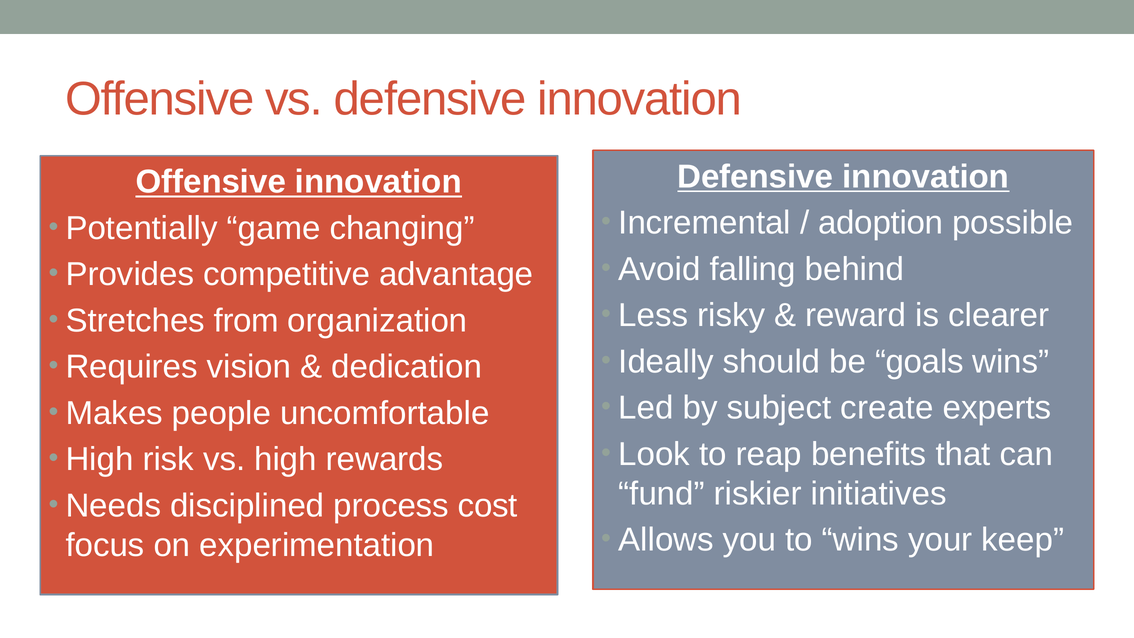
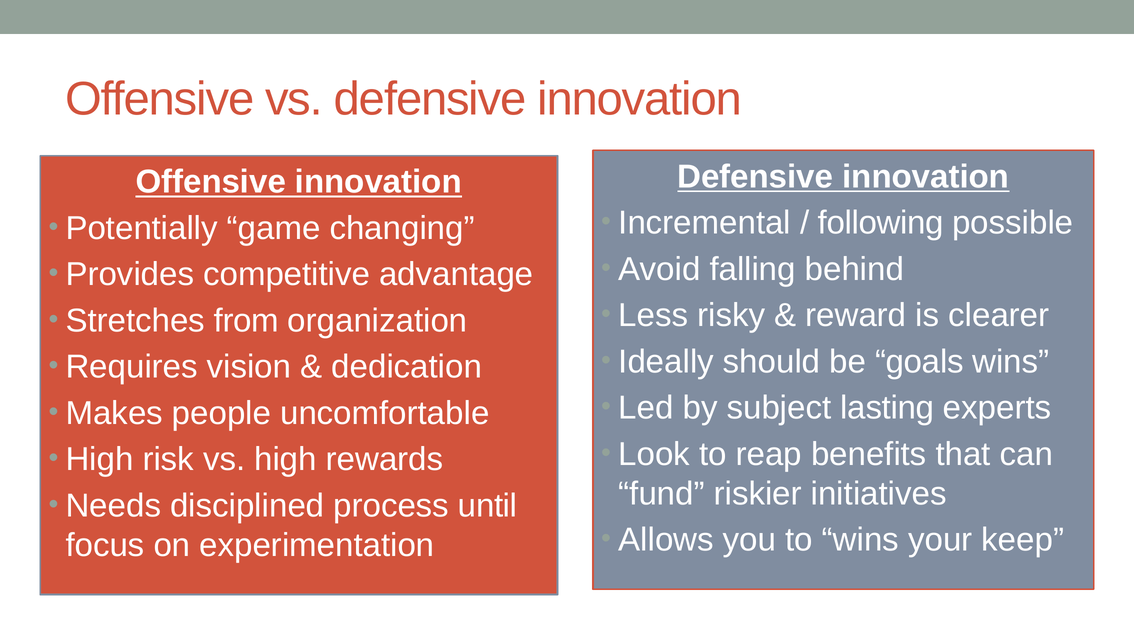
adoption: adoption -> following
create: create -> lasting
cost: cost -> until
